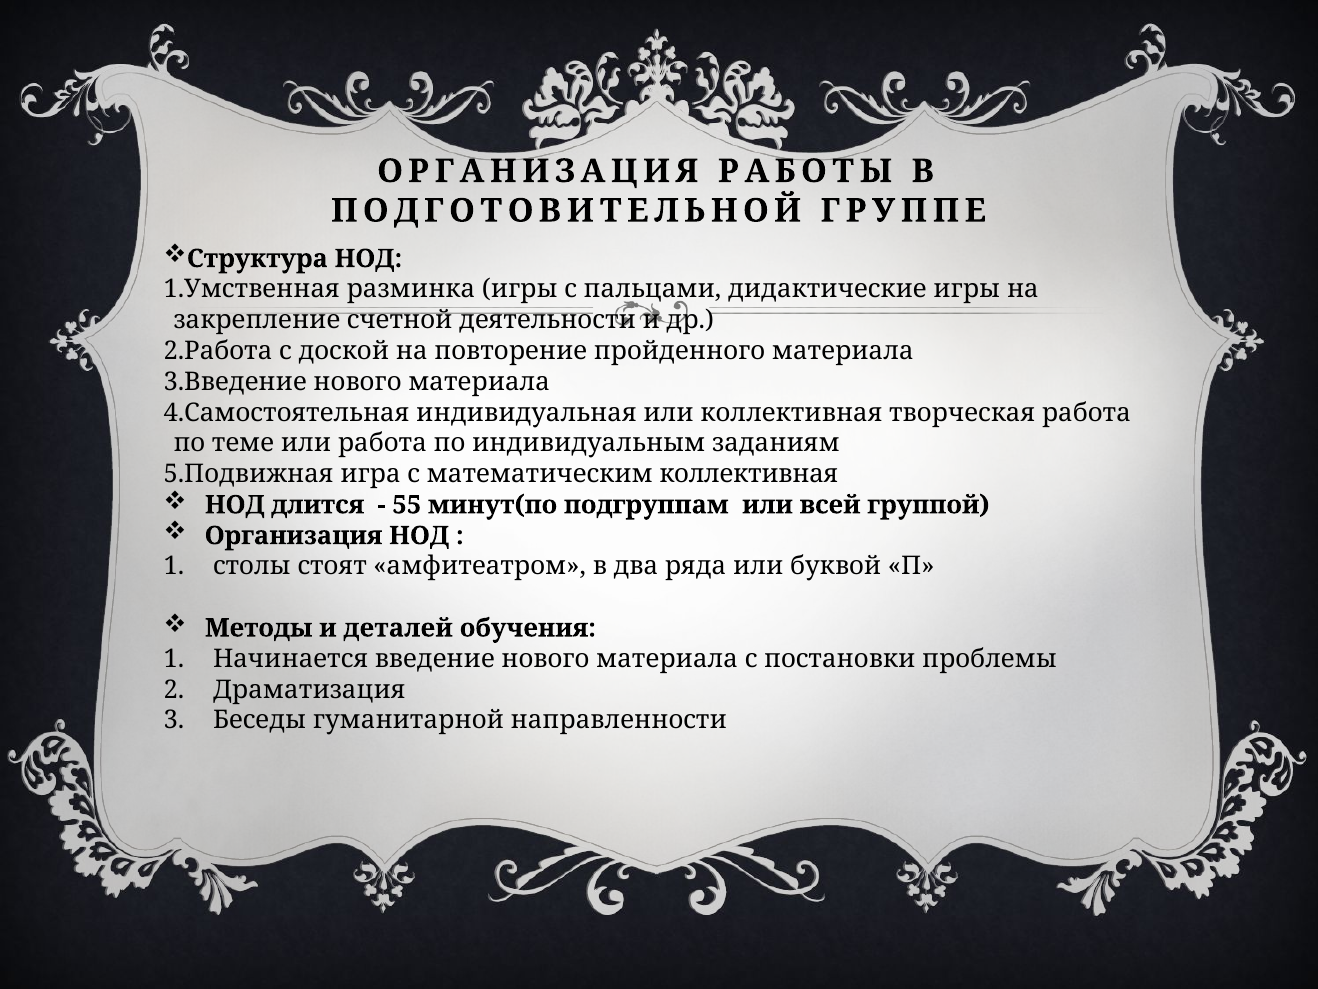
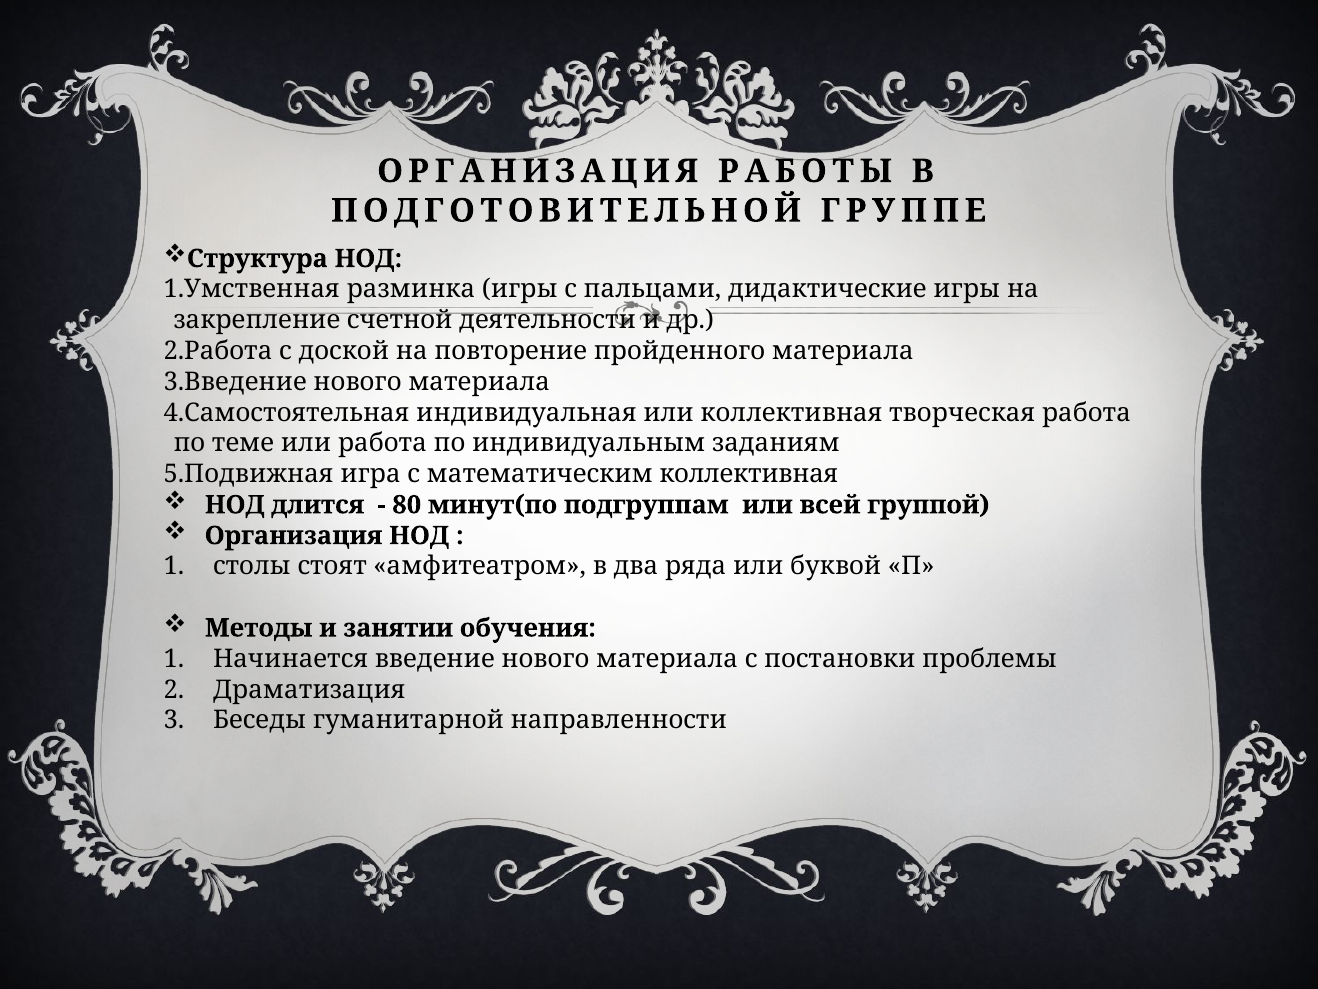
55: 55 -> 80
деталей: деталей -> занятии
